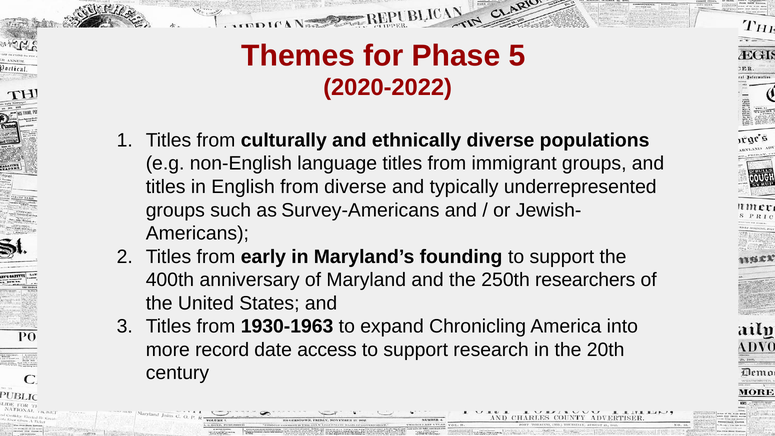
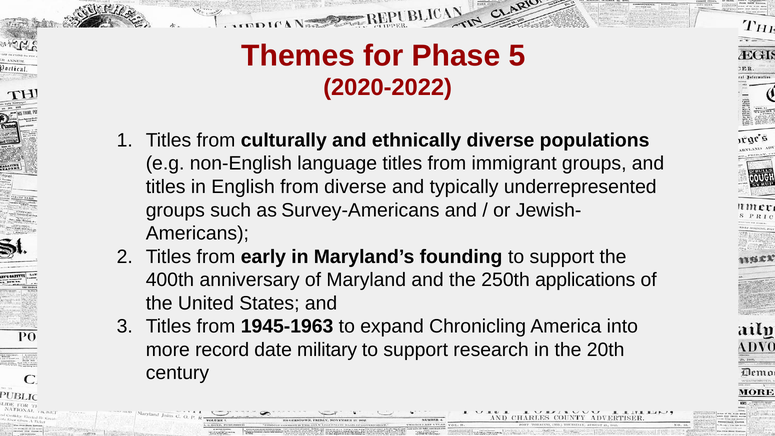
researchers: researchers -> applications
1930-1963: 1930-1963 -> 1945-1963
access: access -> military
